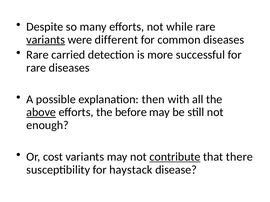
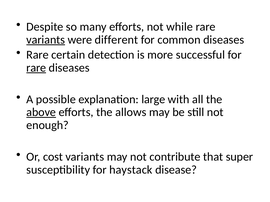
carried: carried -> certain
rare at (36, 68) underline: none -> present
then: then -> large
before: before -> allows
contribute underline: present -> none
there: there -> super
